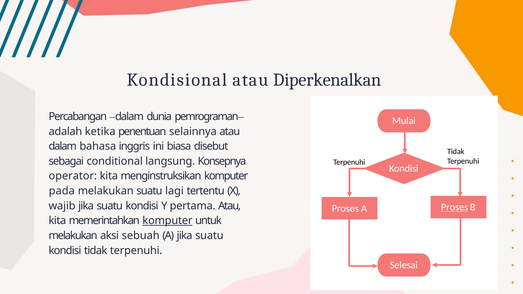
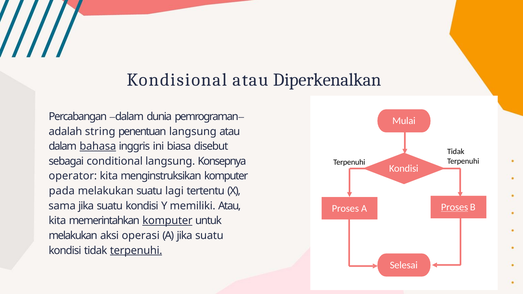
ketika: ketika -> string
penentuan selainnya: selainnya -> langsung
bahasa underline: none -> present
wajib: wajib -> sama
pertama: pertama -> memiliki
sebuah: sebuah -> operasi
terpenuhi at (136, 251) underline: none -> present
